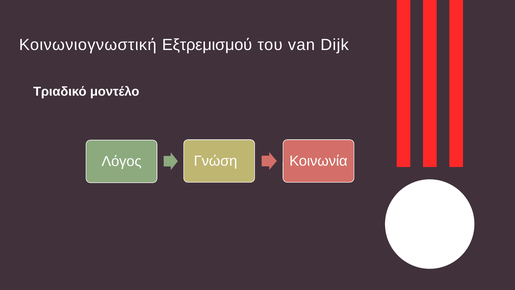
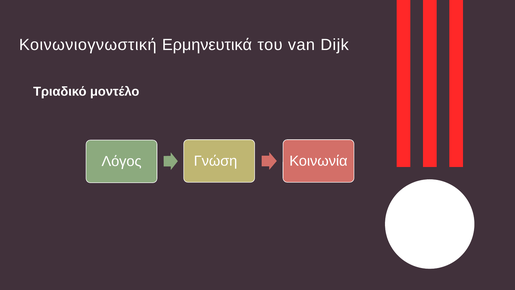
Εξτρεμισμού: Εξτρεμισμού -> Ερμηνευτικά
